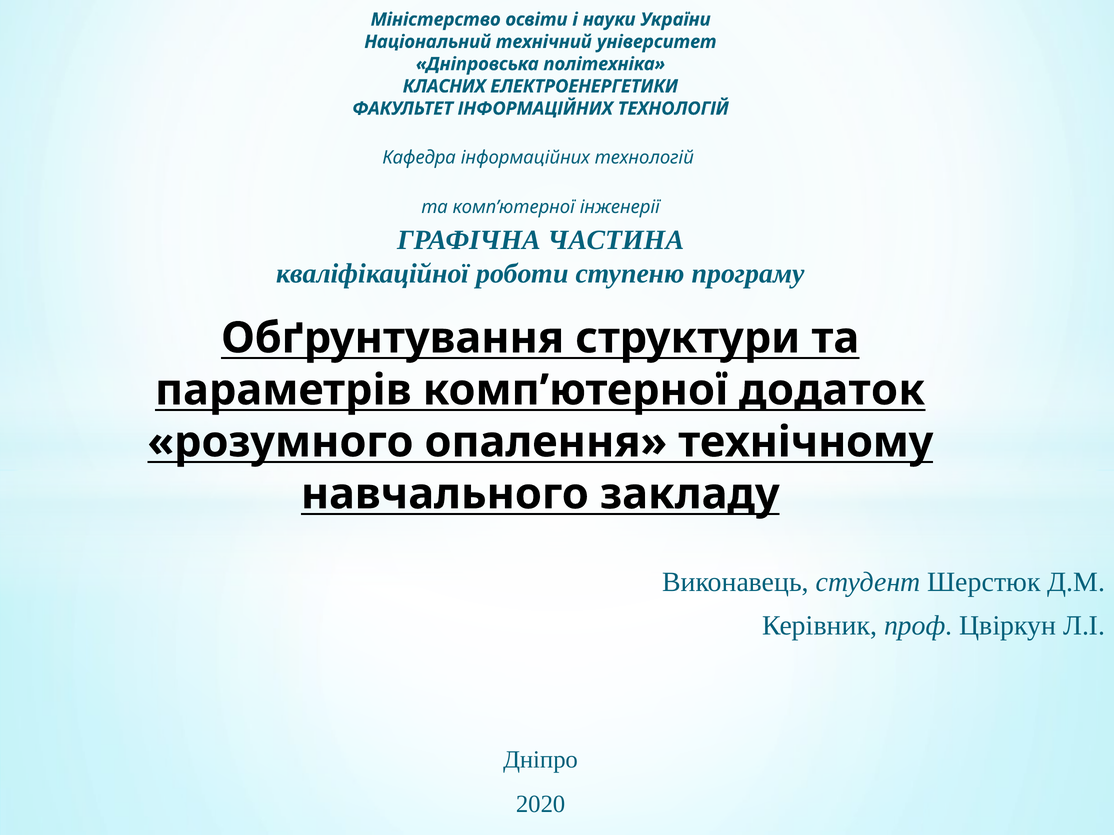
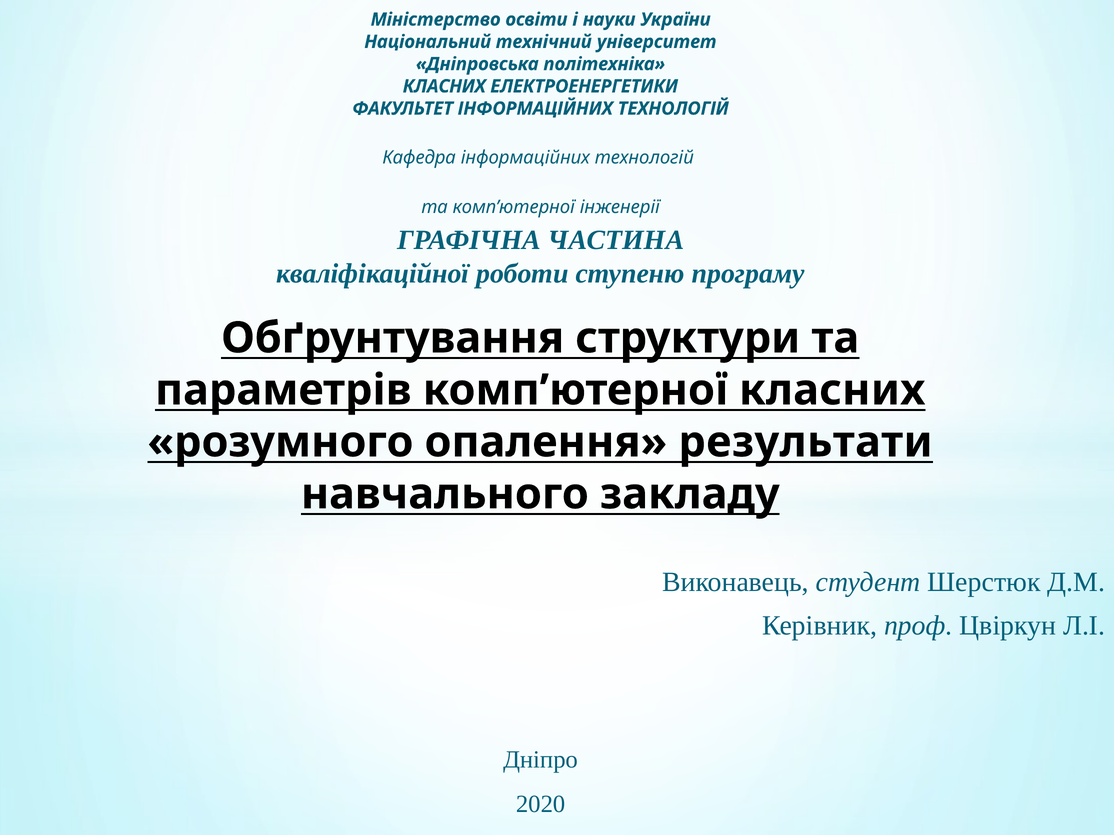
комп’ютерної додаток: додаток -> класних
технічному: технічному -> результати
